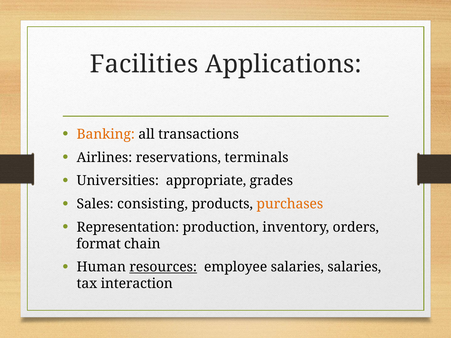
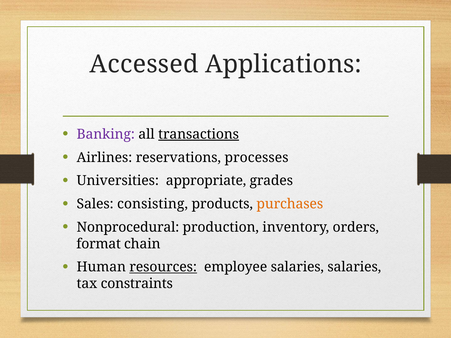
Facilities: Facilities -> Accessed
Banking colour: orange -> purple
transactions underline: none -> present
terminals: terminals -> processes
Representation: Representation -> Nonprocedural
interaction: interaction -> constraints
